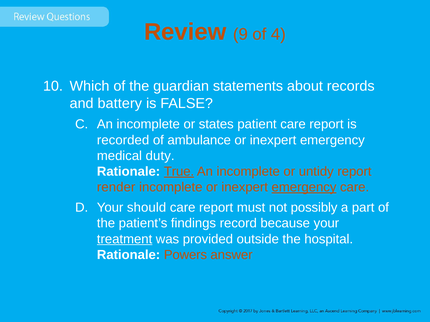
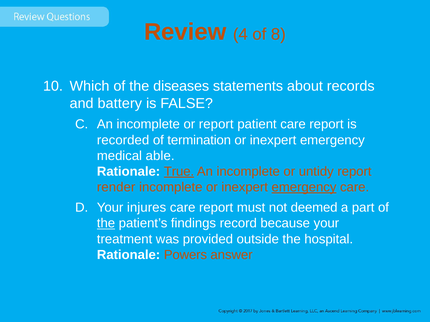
9: 9 -> 4
4: 4 -> 8
guardian: guardian -> diseases
or states: states -> report
ambulance: ambulance -> termination
duty: duty -> able
should: should -> injures
possibly: possibly -> deemed
the at (106, 224) underline: none -> present
treatment underline: present -> none
